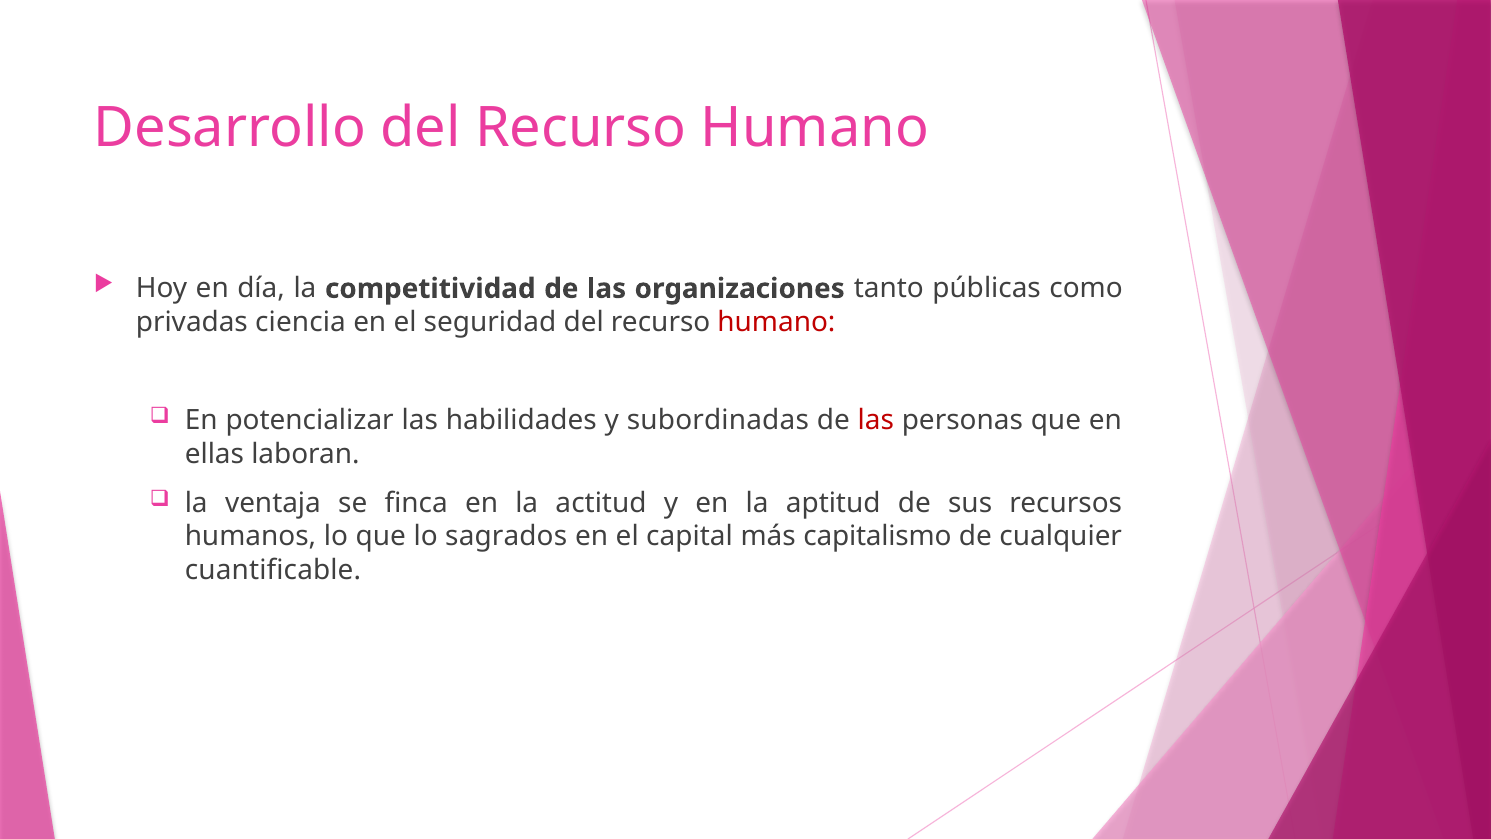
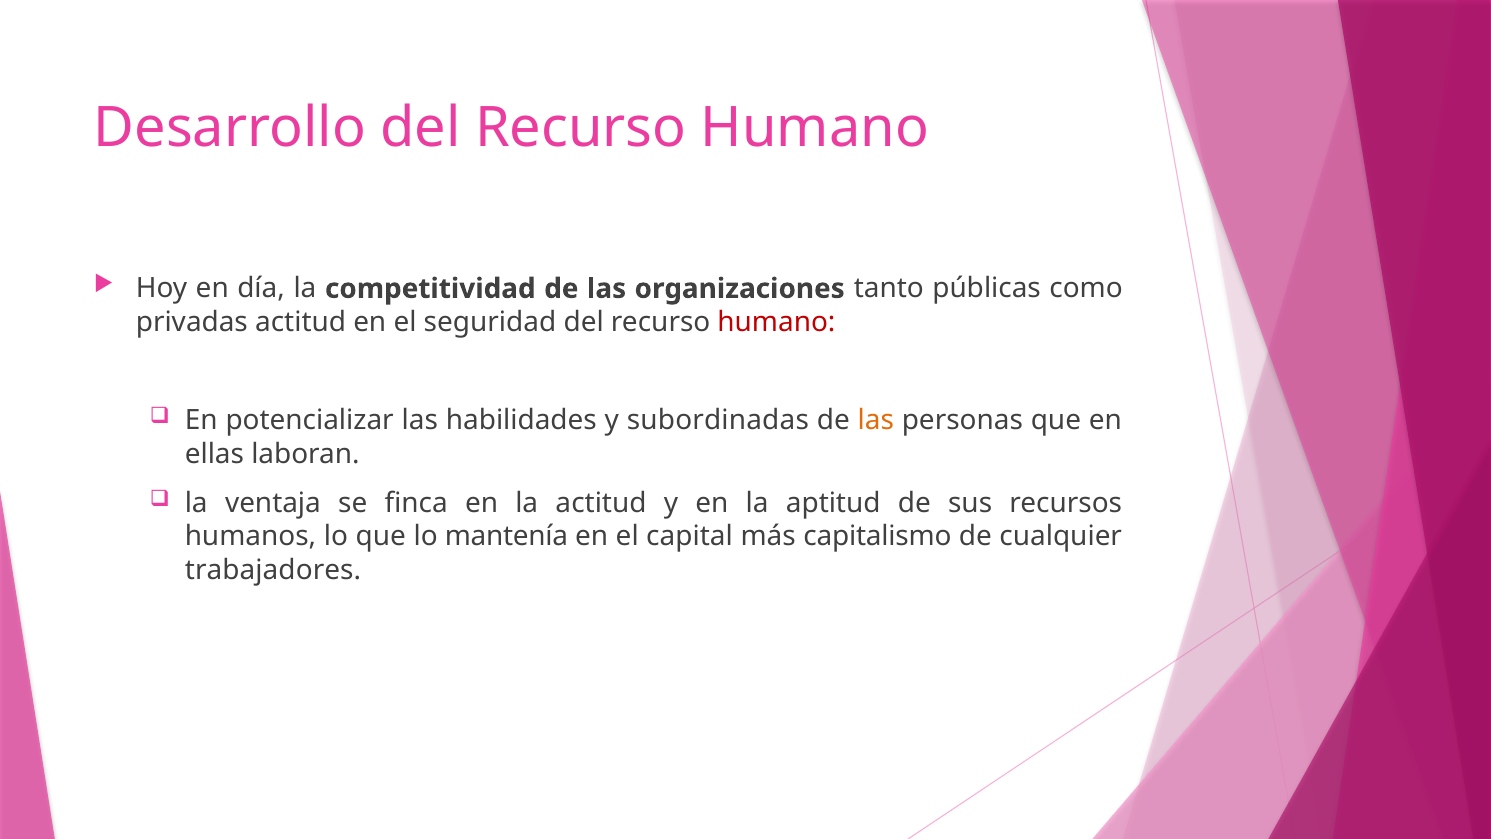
privadas ciencia: ciencia -> actitud
las at (876, 420) colour: red -> orange
sagrados: sagrados -> mantenía
cuantificable: cuantificable -> trabajadores
